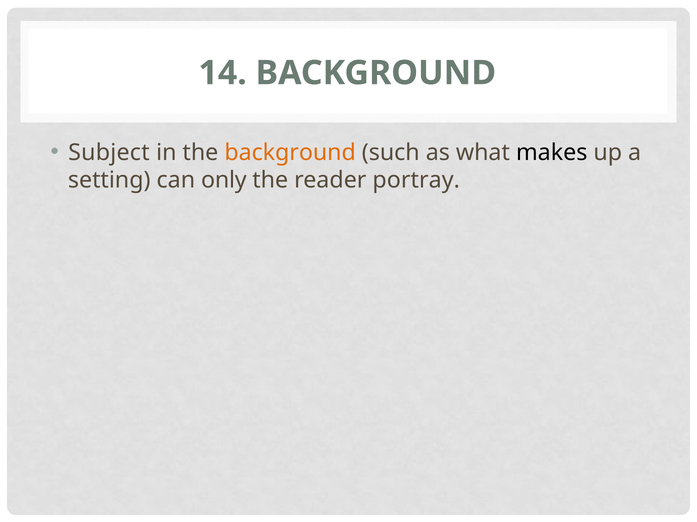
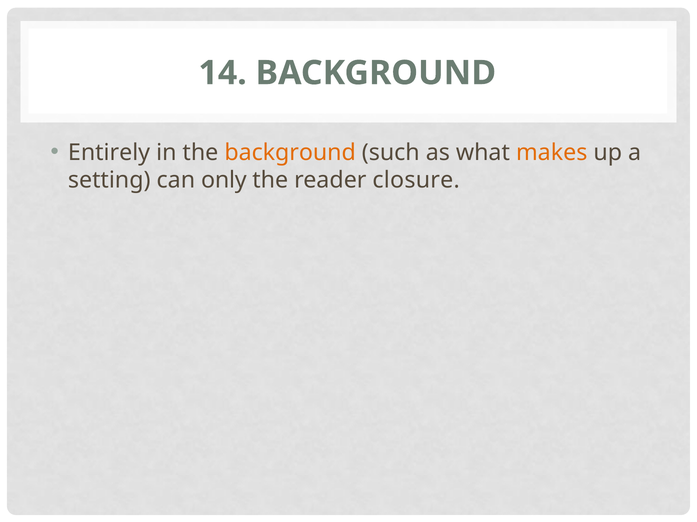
Subject: Subject -> Entirely
makes colour: black -> orange
portray: portray -> closure
